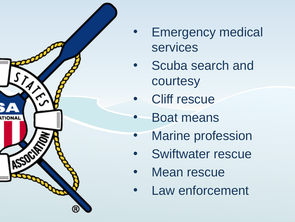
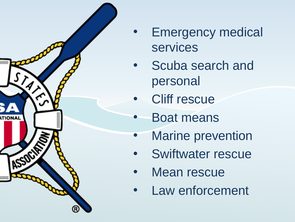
courtesy: courtesy -> personal
profession: profession -> prevention
